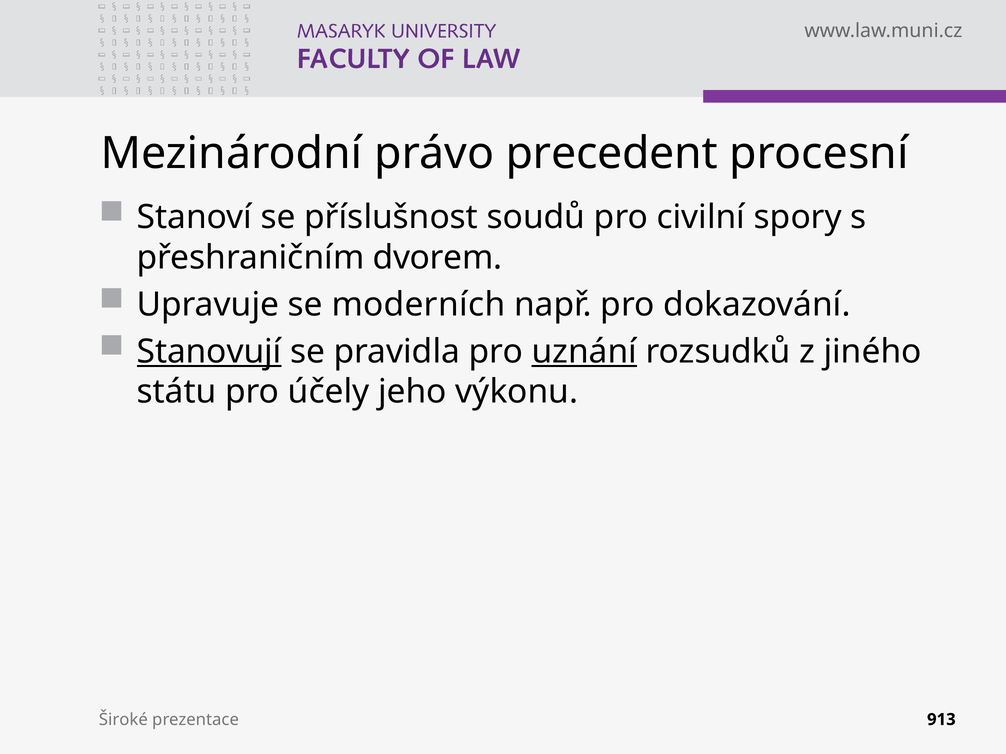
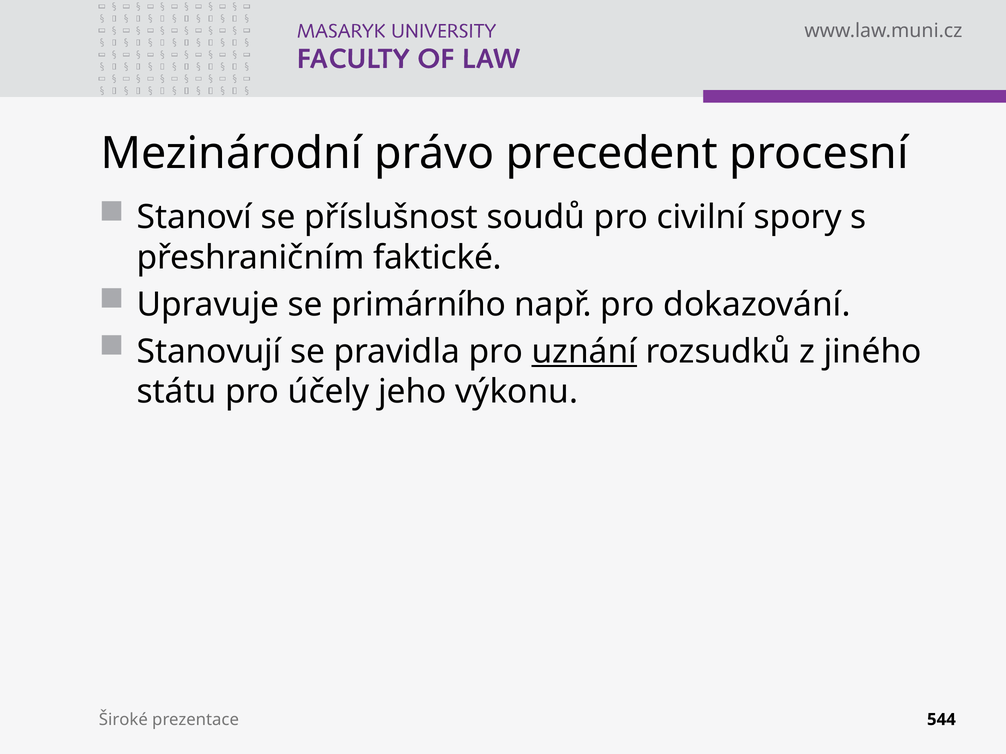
dvorem: dvorem -> faktické
moderních: moderních -> primárního
Stanovují underline: present -> none
913: 913 -> 544
